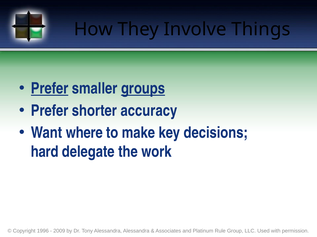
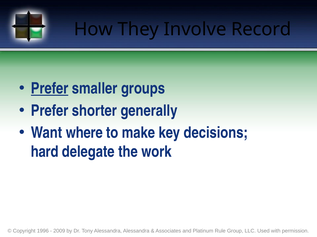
Things: Things -> Record
groups underline: present -> none
accuracy: accuracy -> generally
